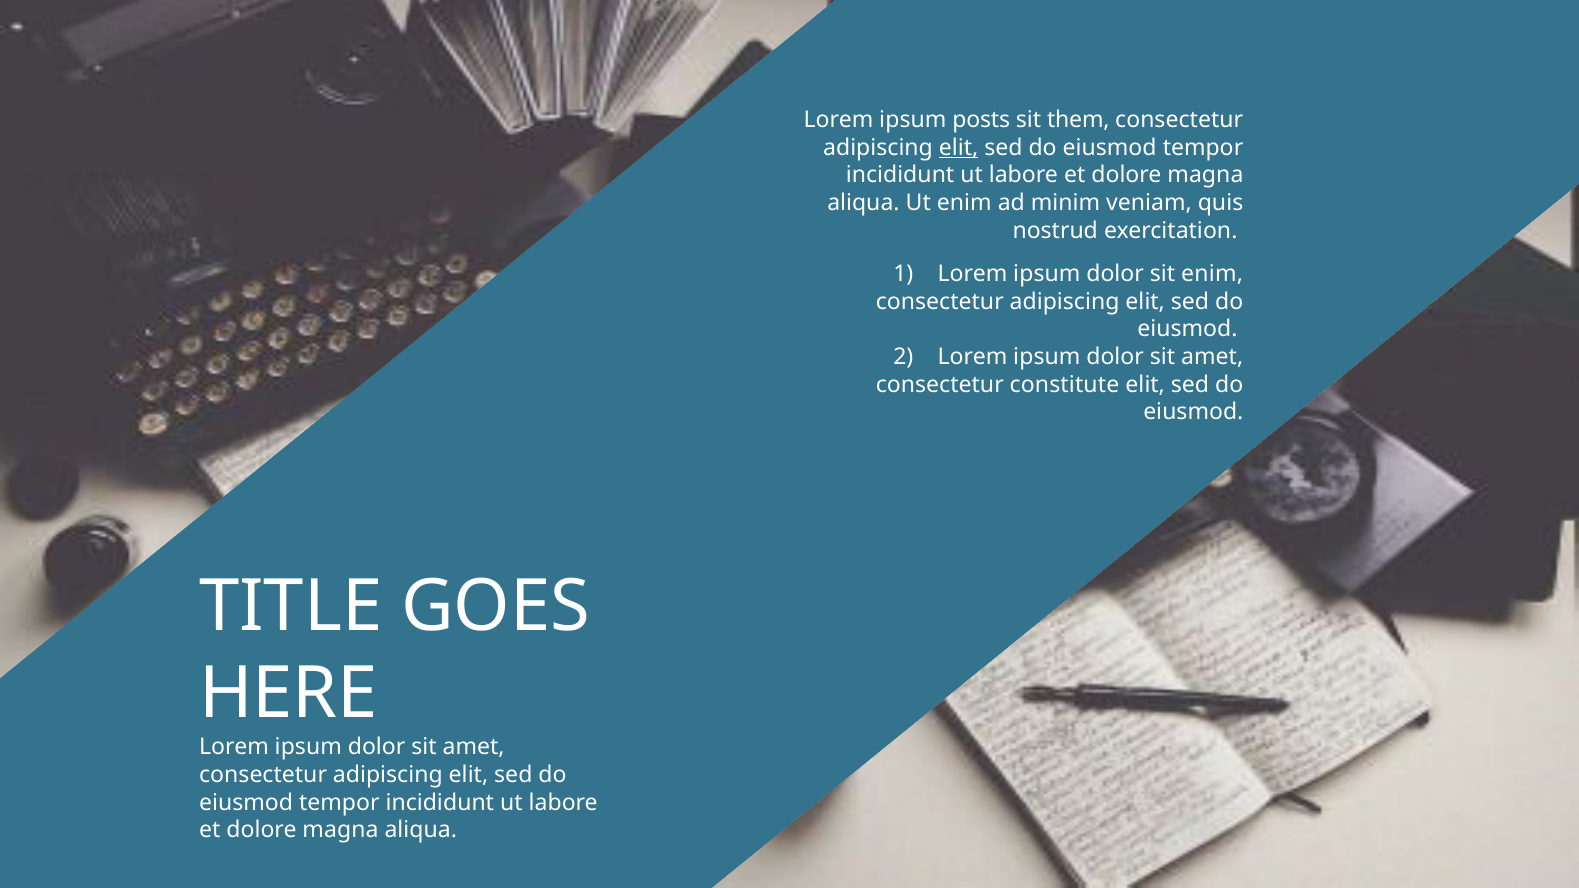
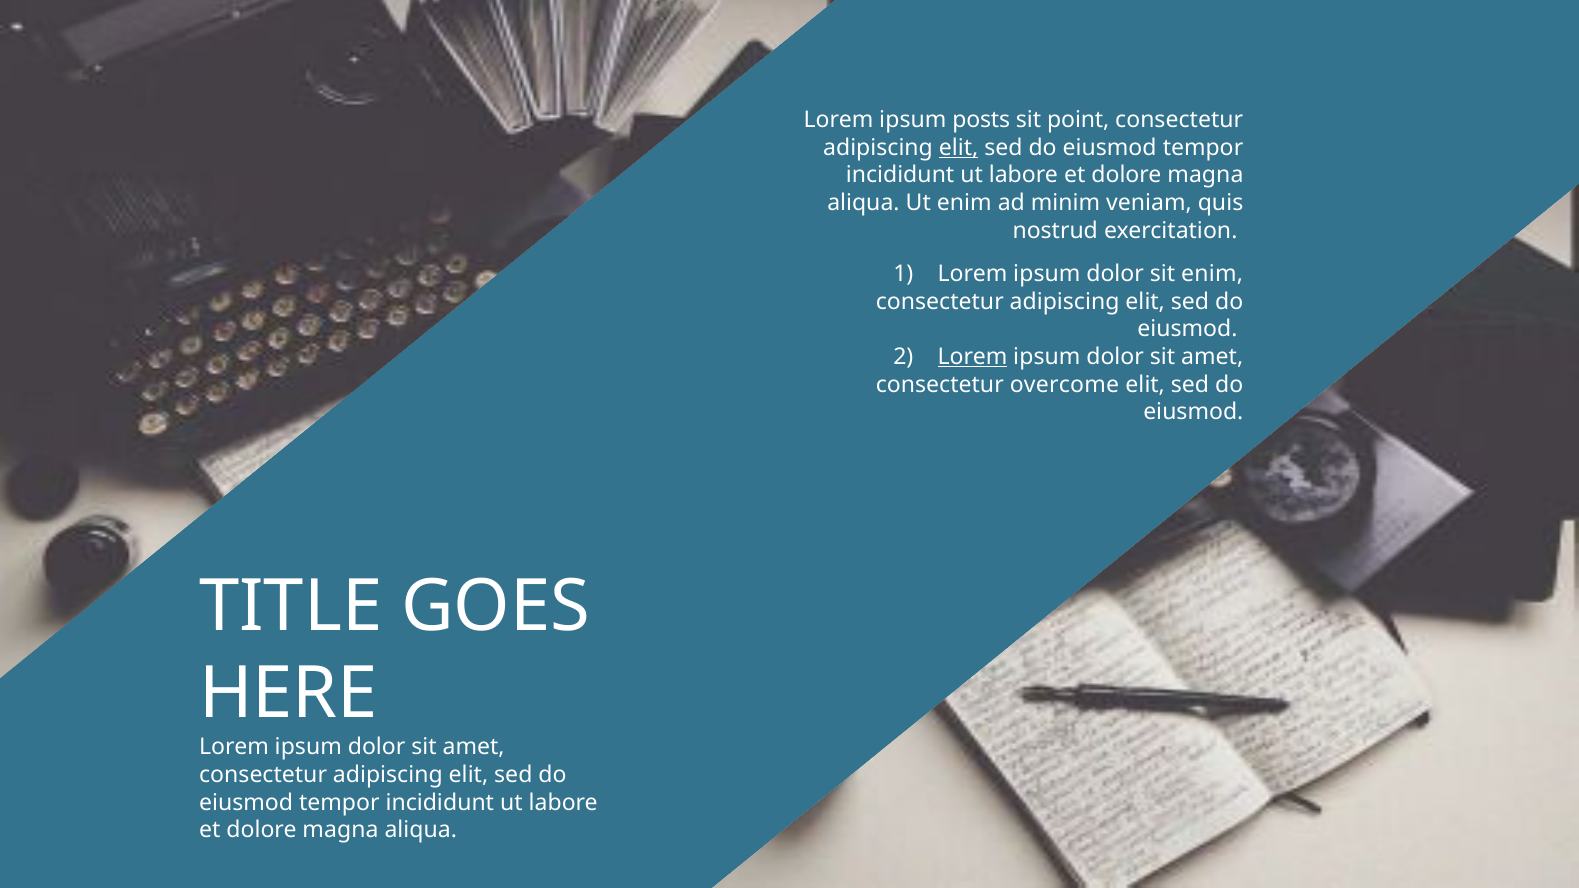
them: them -> point
Lorem at (973, 357) underline: none -> present
constitute: constitute -> overcome
